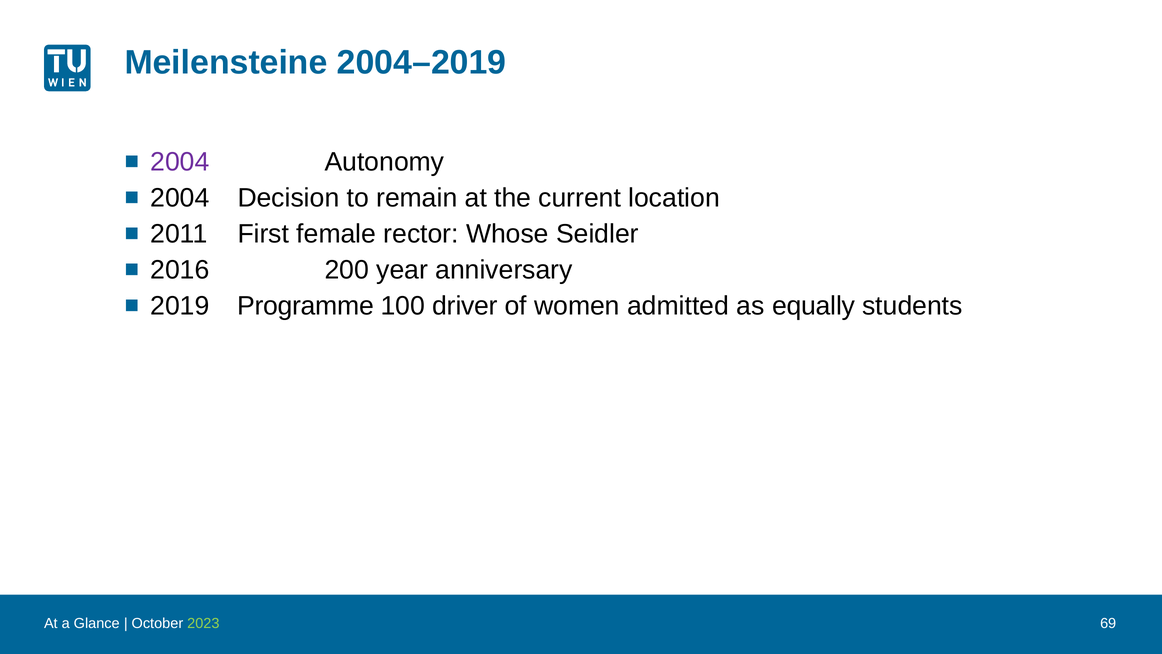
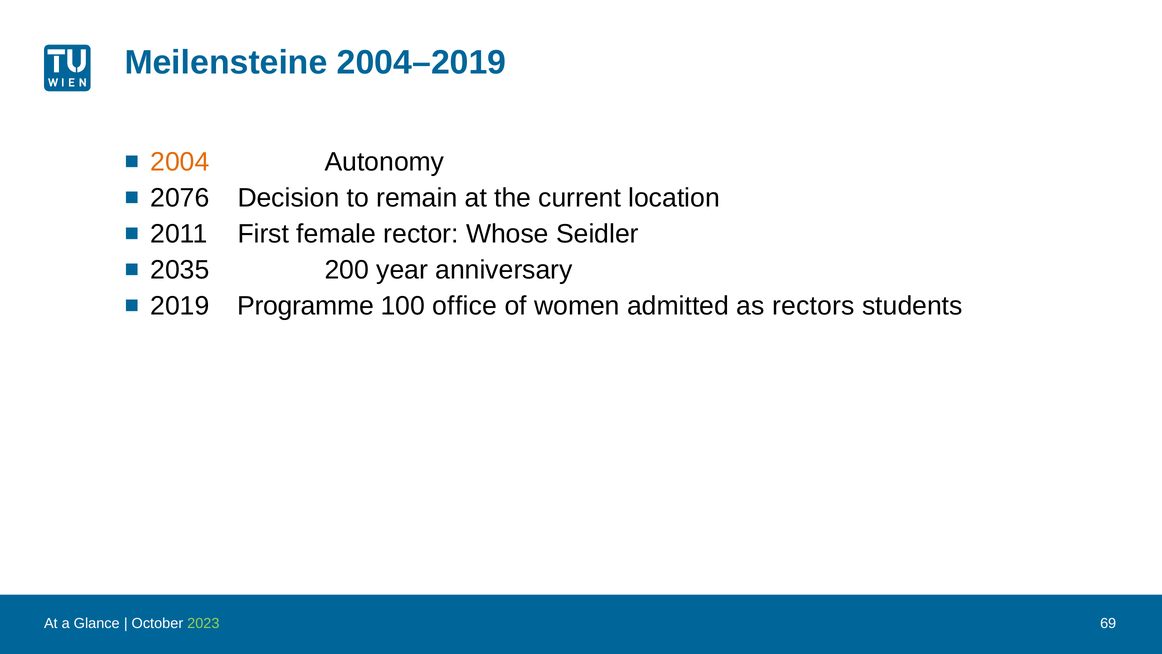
2004 at (180, 162) colour: purple -> orange
2004 at (180, 198): 2004 -> 2076
2016: 2016 -> 2035
driver: driver -> office
equally: equally -> rectors
